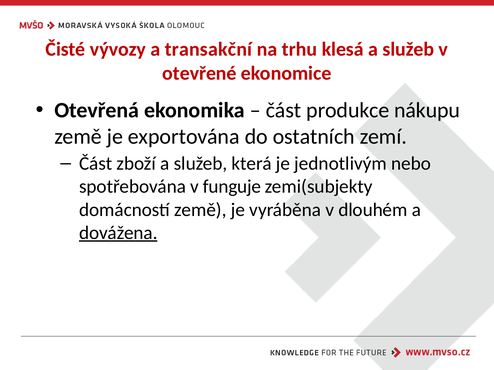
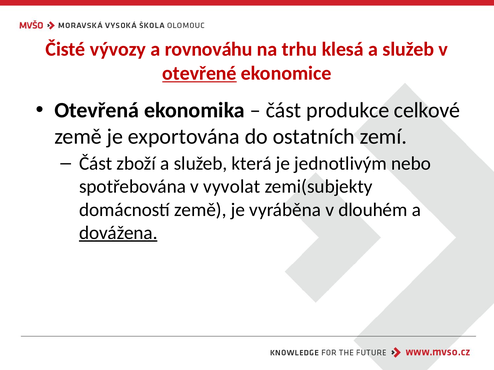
transakční: transakční -> rovnováhu
otevřené underline: none -> present
nákupu: nákupu -> celkové
funguje: funguje -> vyvolat
